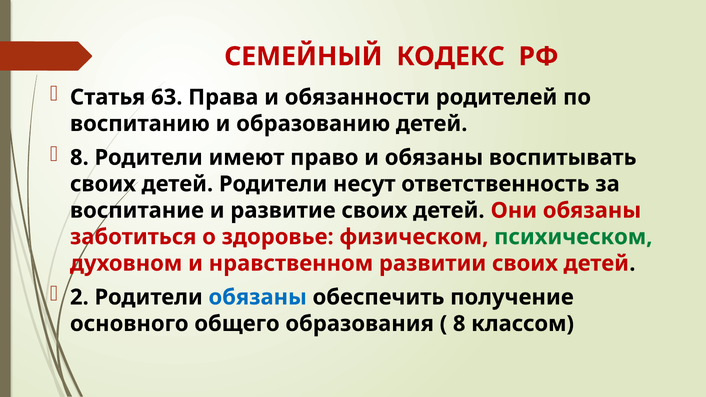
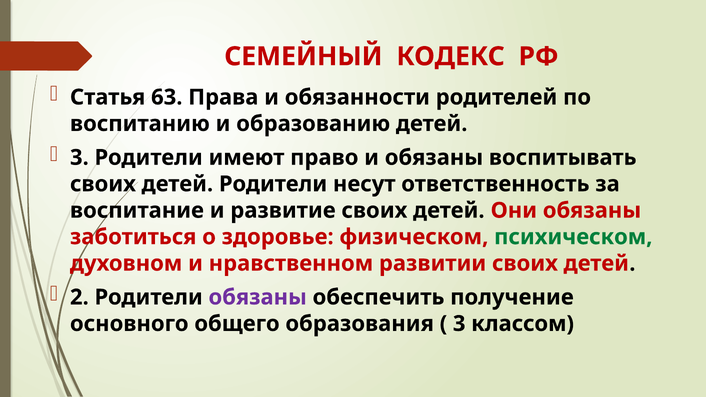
8 at (79, 158): 8 -> 3
обязаны at (258, 297) colour: blue -> purple
8 at (459, 324): 8 -> 3
